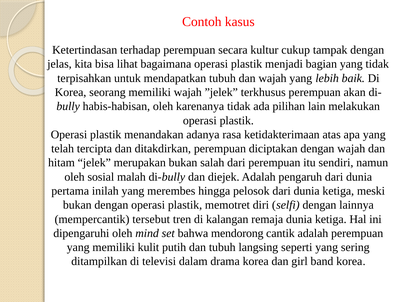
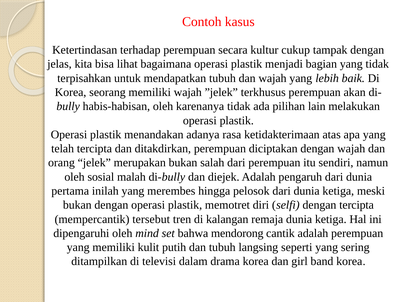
hitam: hitam -> orang
dengan lainnya: lainnya -> tercipta
